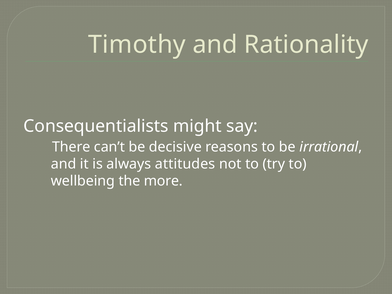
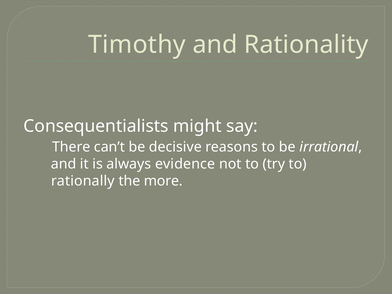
attitudes: attitudes -> evidence
wellbeing: wellbeing -> rationally
